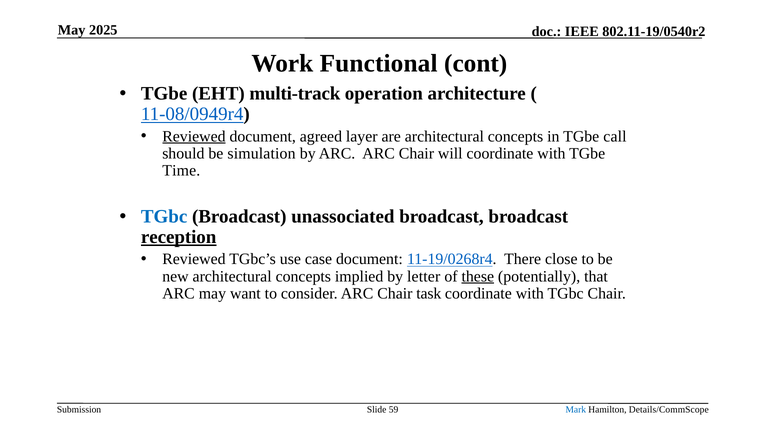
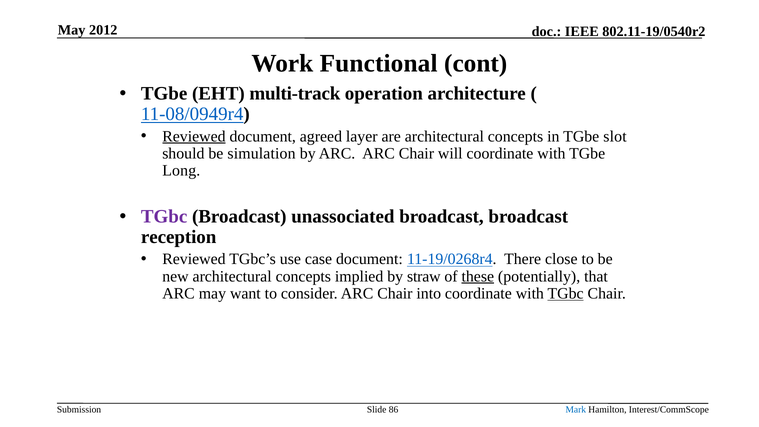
2025: 2025 -> 2012
call: call -> slot
Time: Time -> Long
TGbc at (164, 217) colour: blue -> purple
reception underline: present -> none
letter: letter -> straw
task: task -> into
TGbc at (566, 293) underline: none -> present
59: 59 -> 86
Details/CommScope: Details/CommScope -> Interest/CommScope
